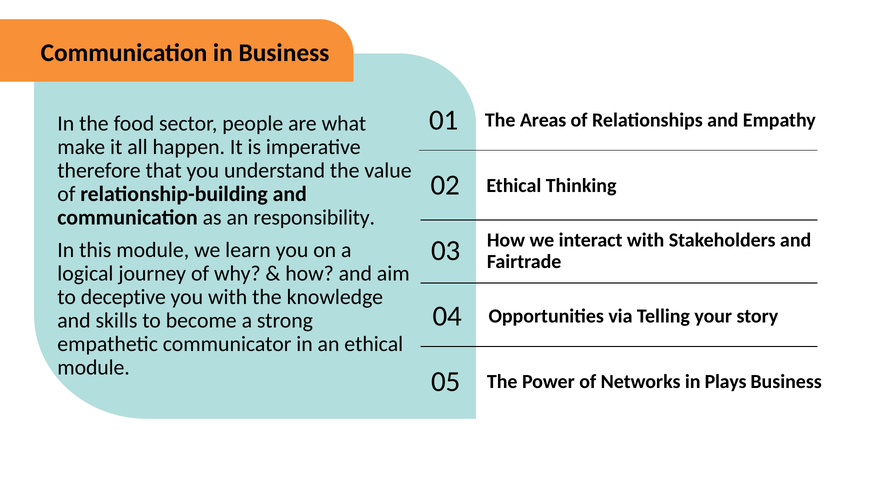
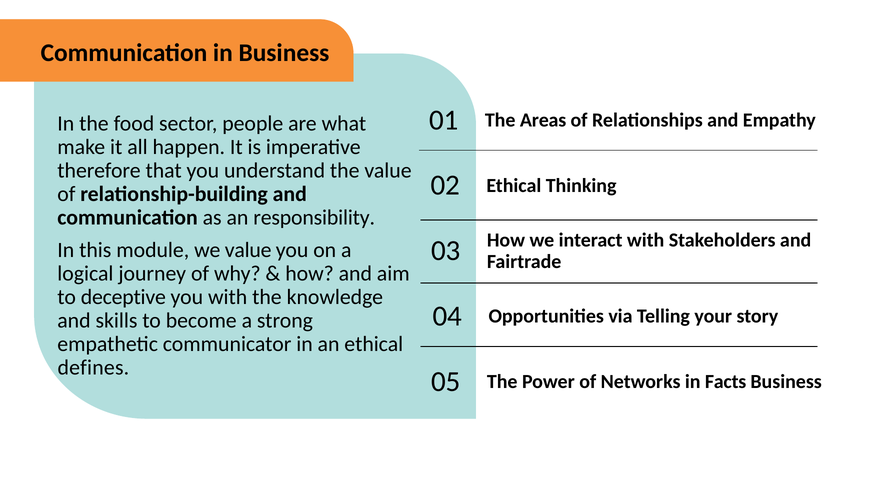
we learn: learn -> value
module at (94, 368): module -> defines
Plays: Plays -> Facts
